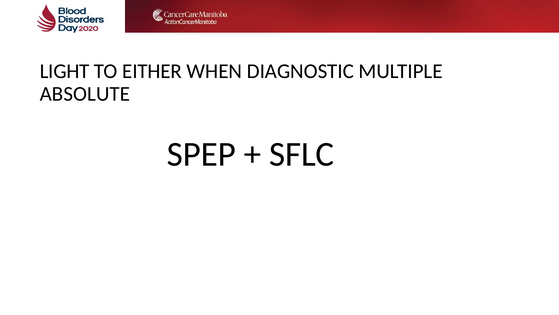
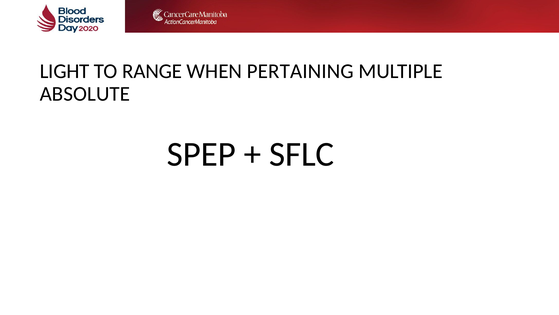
EITHER: EITHER -> RANGE
DIAGNOSTIC: DIAGNOSTIC -> PERTAINING
